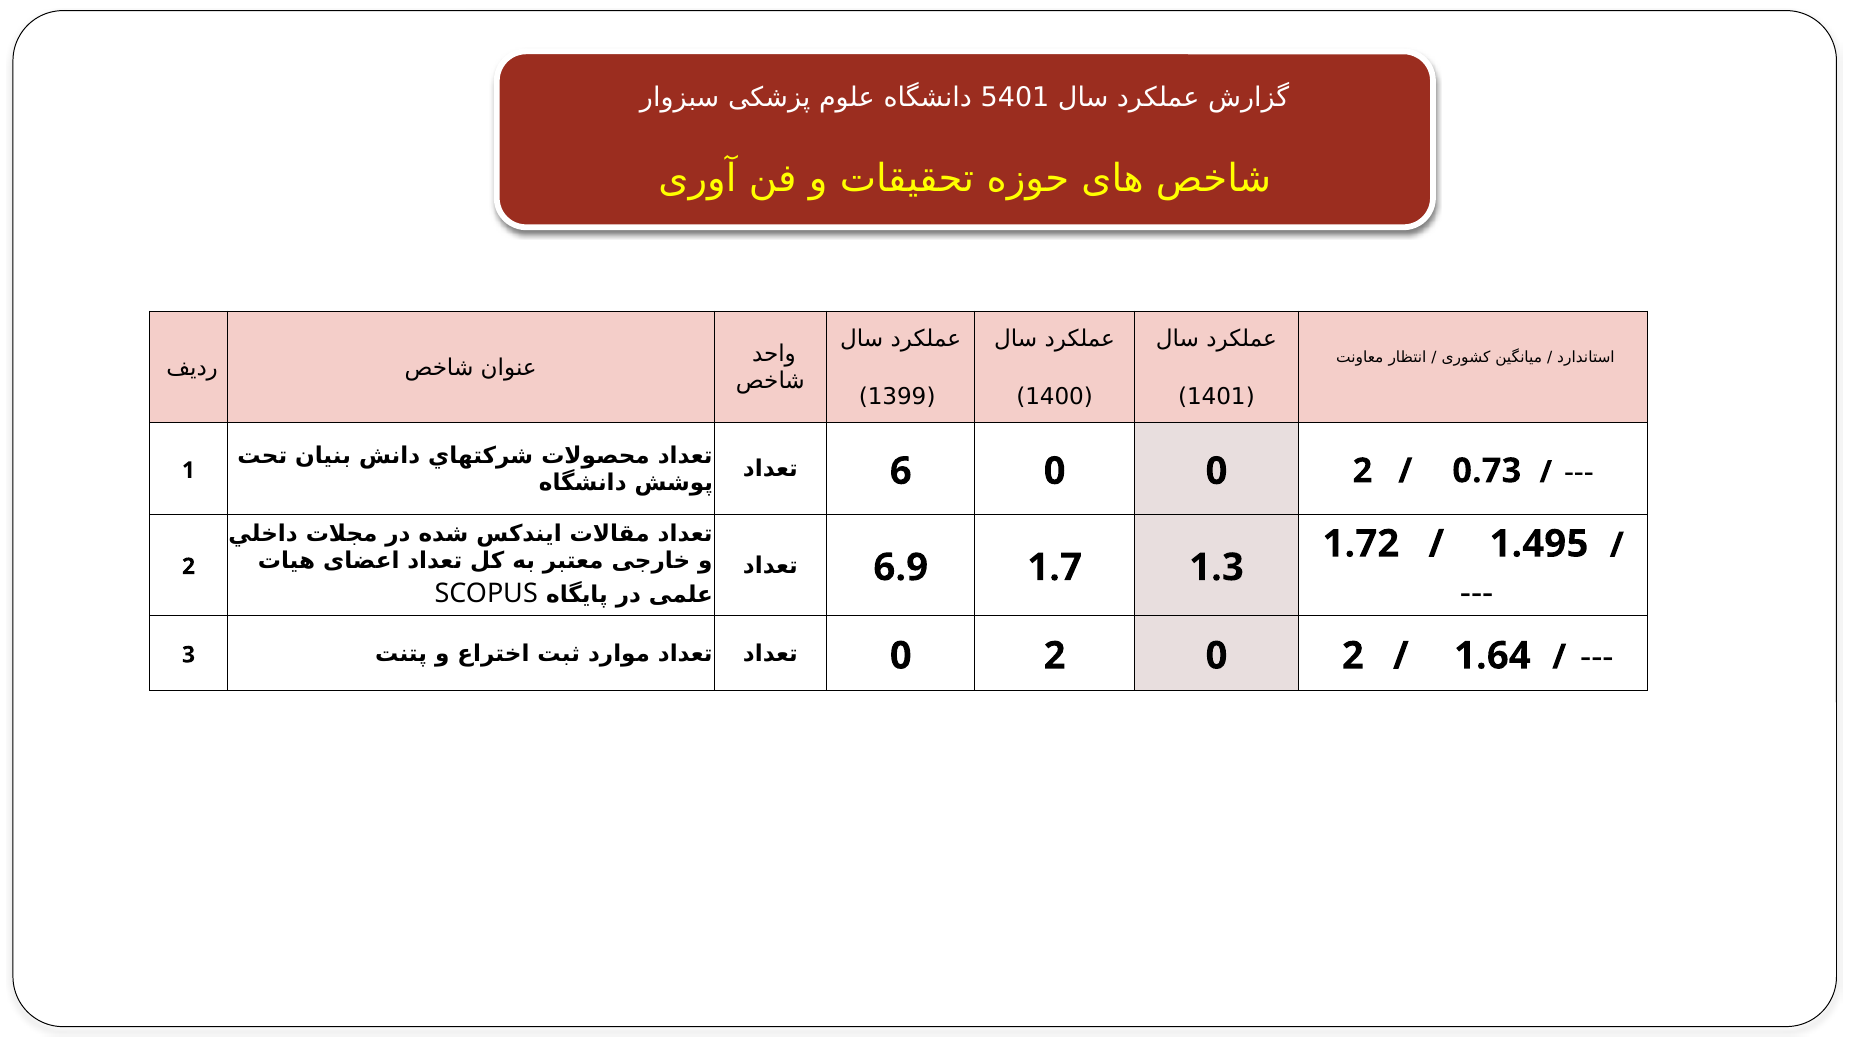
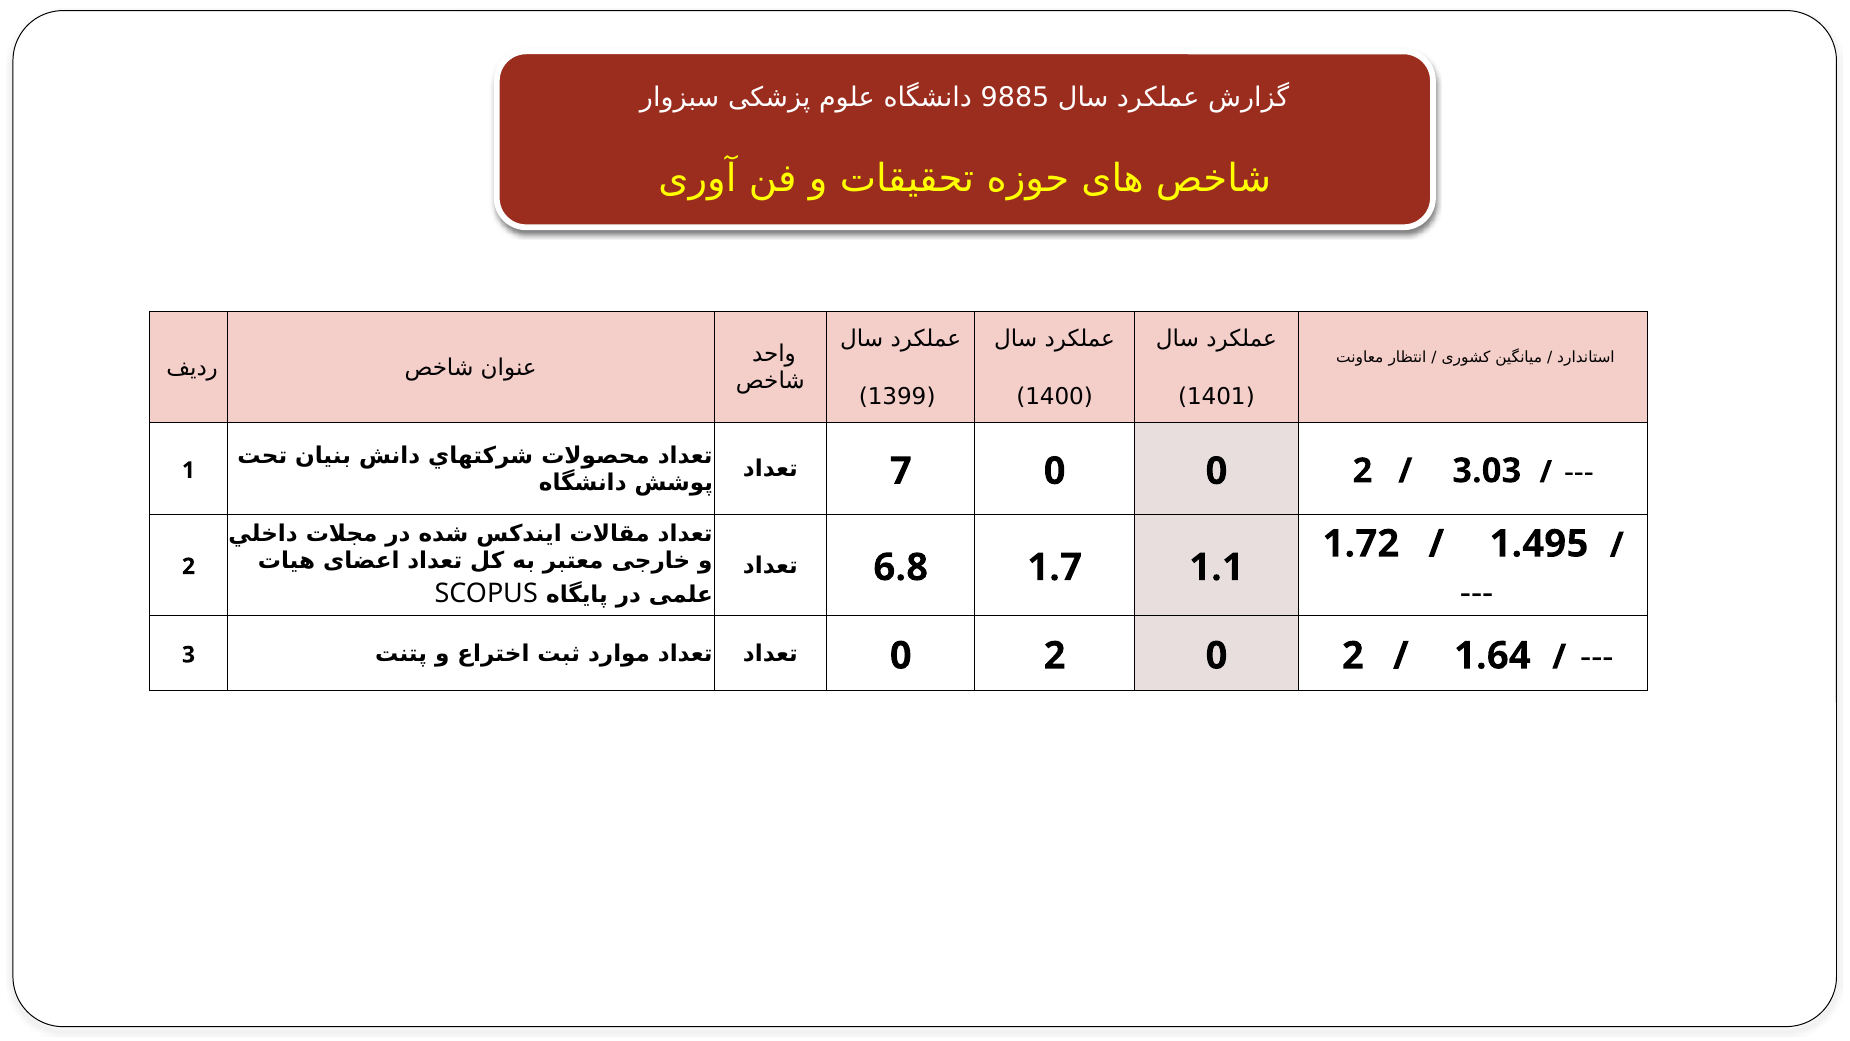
5401: 5401 -> 9885
6: 6 -> 7
0.73: 0.73 -> 3.03
6.9: 6.9 -> 6.8
1.3: 1.3 -> 1.1
